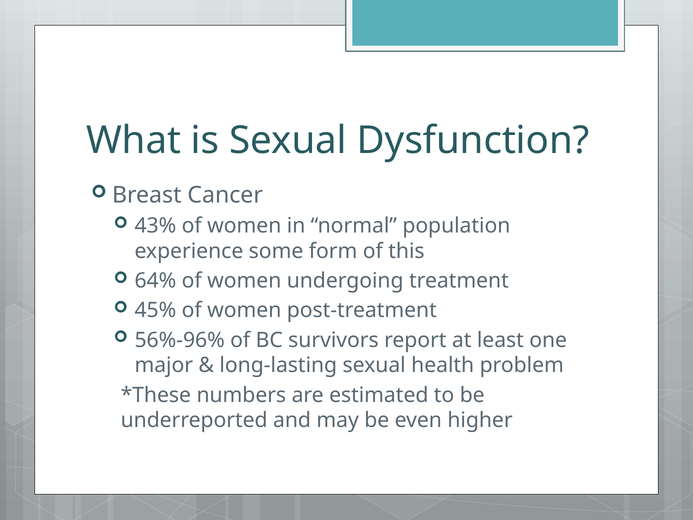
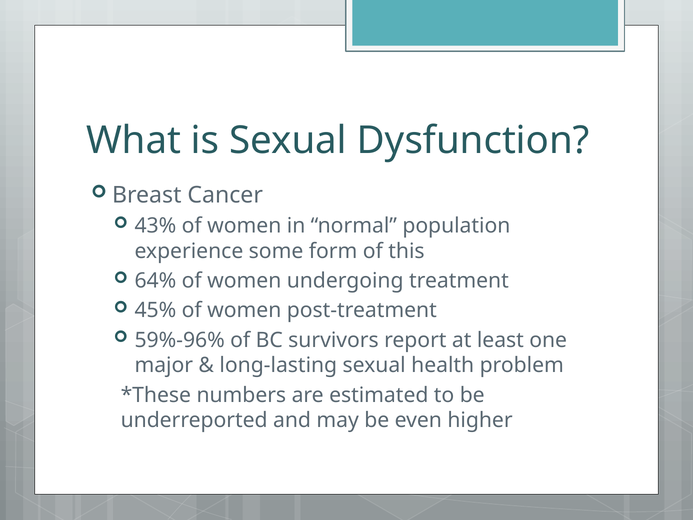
56%-96%: 56%-96% -> 59%-96%
